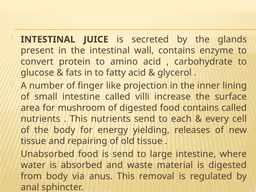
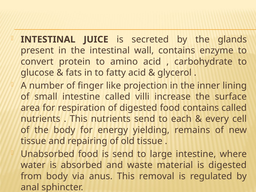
mushroom: mushroom -> respiration
releases: releases -> remains
